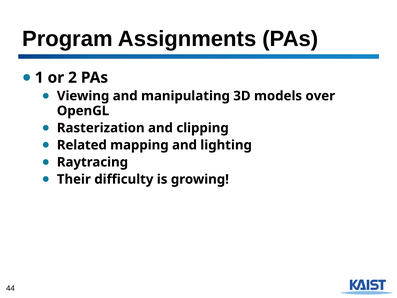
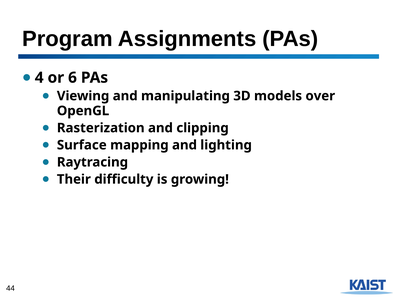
1: 1 -> 4
2: 2 -> 6
Related: Related -> Surface
